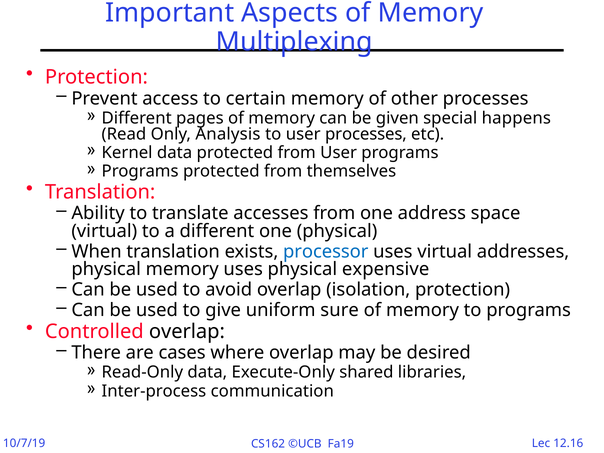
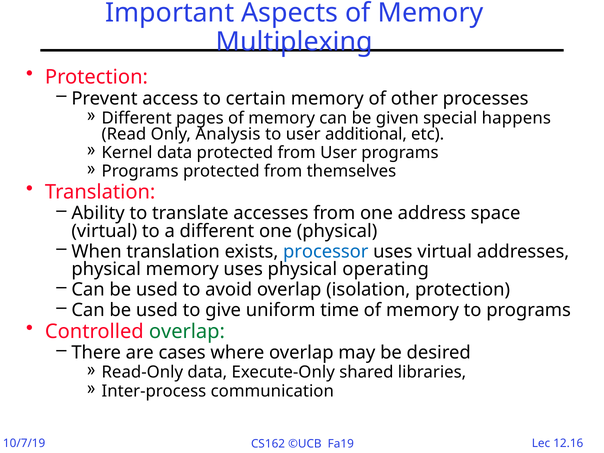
user processes: processes -> additional
expensive: expensive -> operating
sure: sure -> time
overlap at (187, 332) colour: black -> green
